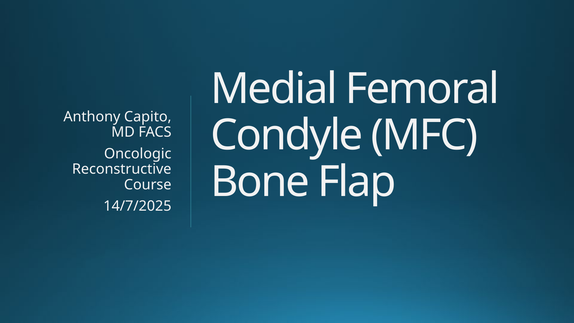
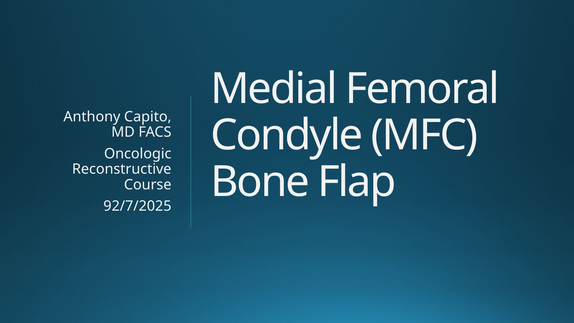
14/7/2025: 14/7/2025 -> 92/7/2025
